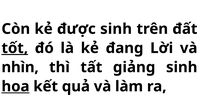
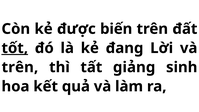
được sinh: sinh -> biến
nhìn at (20, 67): nhìn -> trên
hoa underline: present -> none
